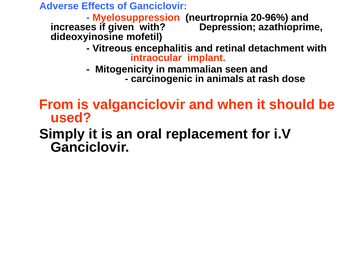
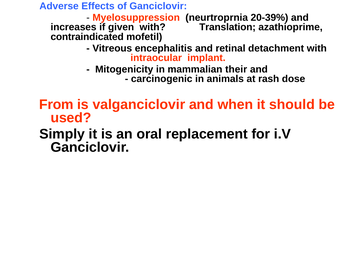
20-96%: 20-96% -> 20-39%
Depression: Depression -> Translation
dideoxyinosine: dideoxyinosine -> contraindicated
seen: seen -> their
